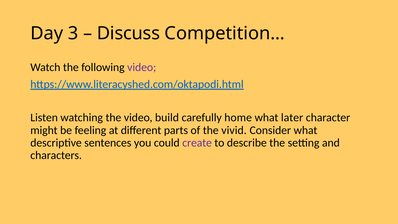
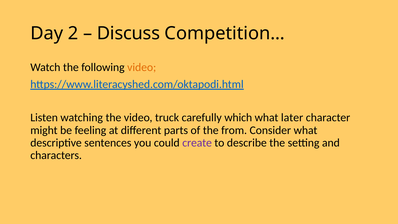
3: 3 -> 2
video at (142, 67) colour: purple -> orange
build: build -> truck
home: home -> which
vivid: vivid -> from
